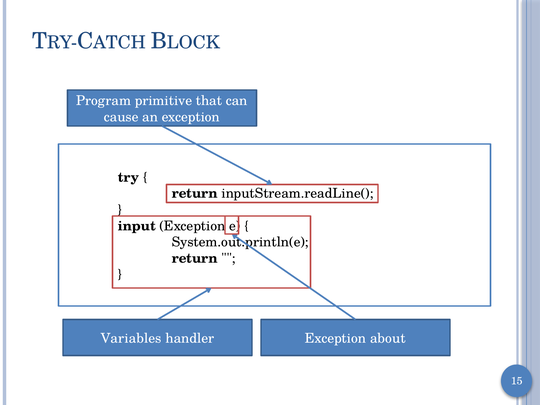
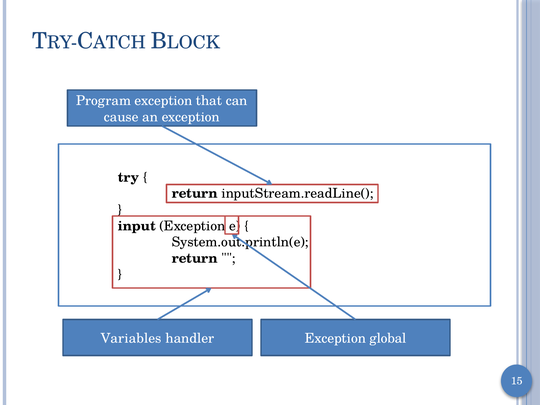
Program primitive: primitive -> exception
about: about -> global
